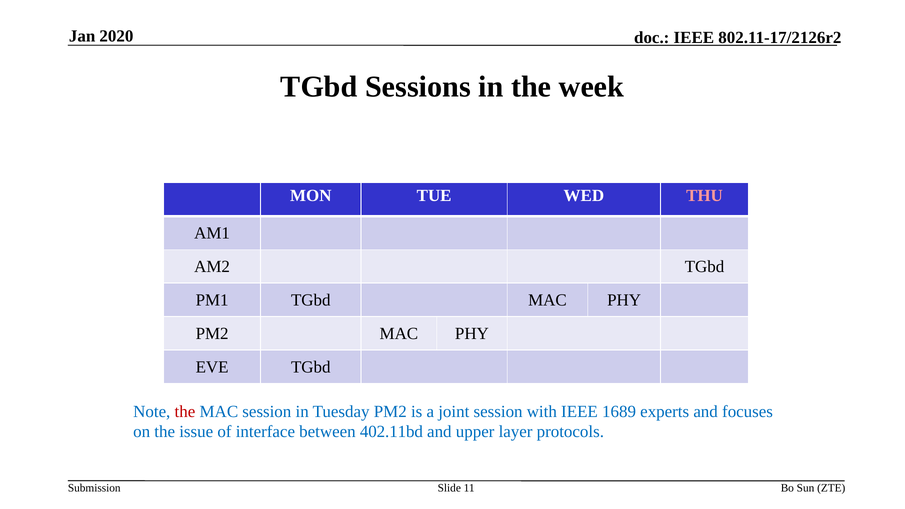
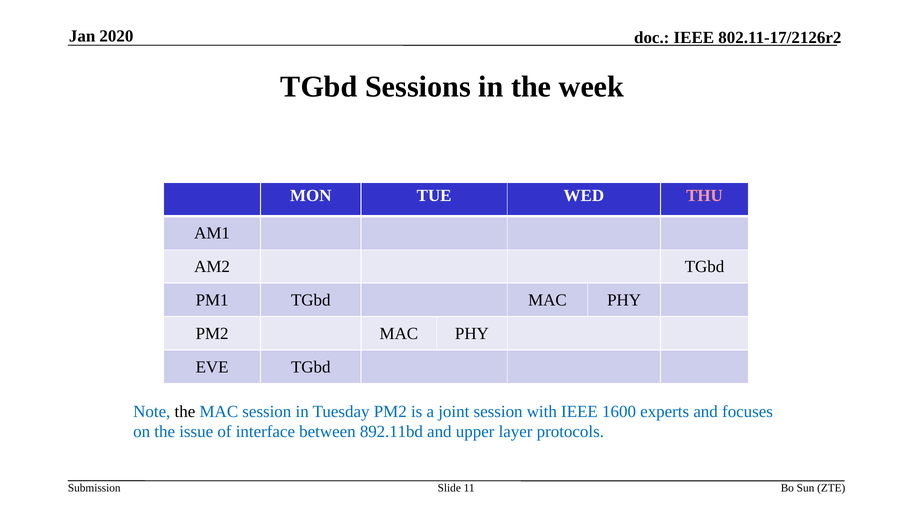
the at (185, 411) colour: red -> black
1689: 1689 -> 1600
402.11bd: 402.11bd -> 892.11bd
